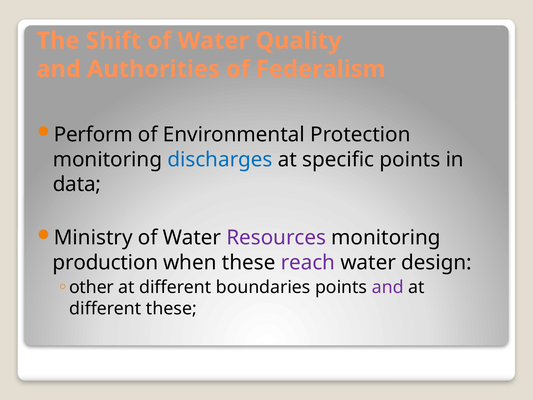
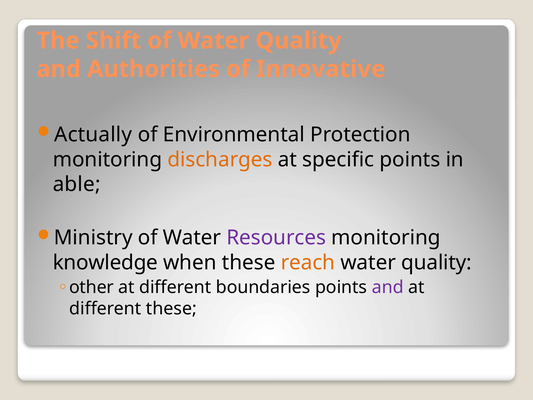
Federalism: Federalism -> Innovative
Perform: Perform -> Actually
discharges colour: blue -> orange
data: data -> able
production: production -> knowledge
reach colour: purple -> orange
design at (437, 262): design -> quality
